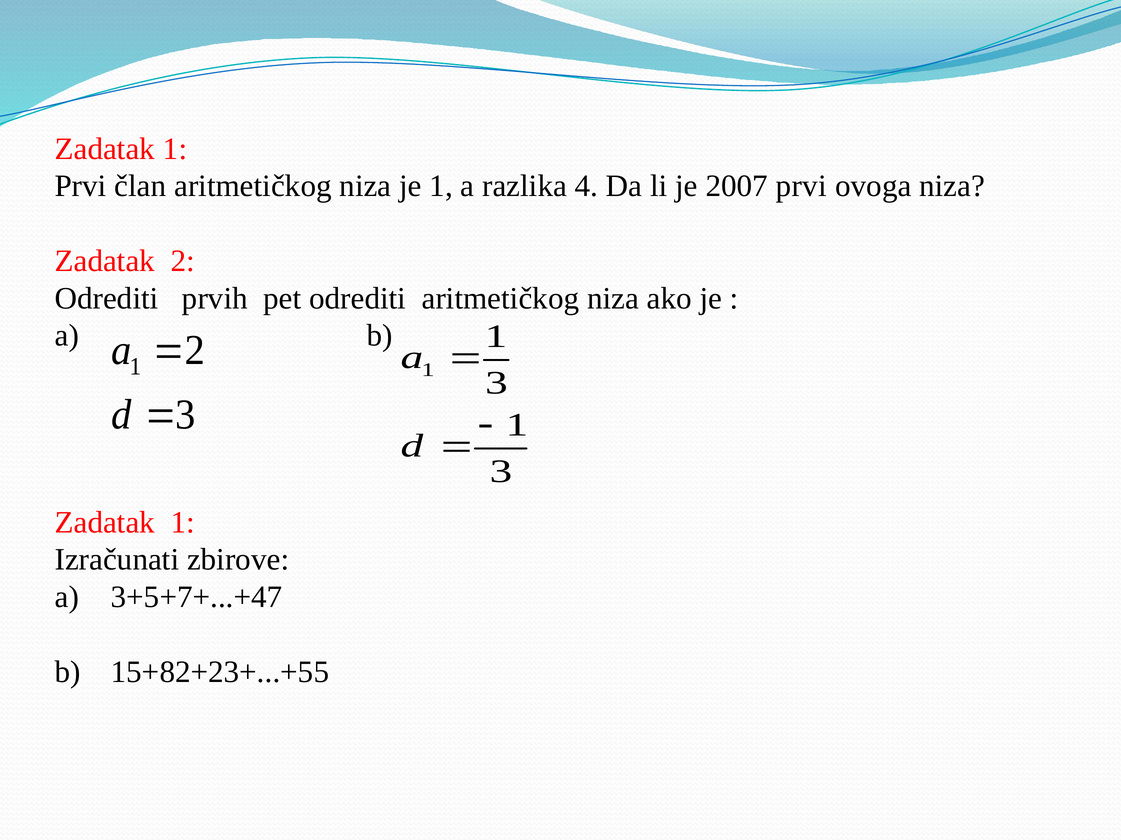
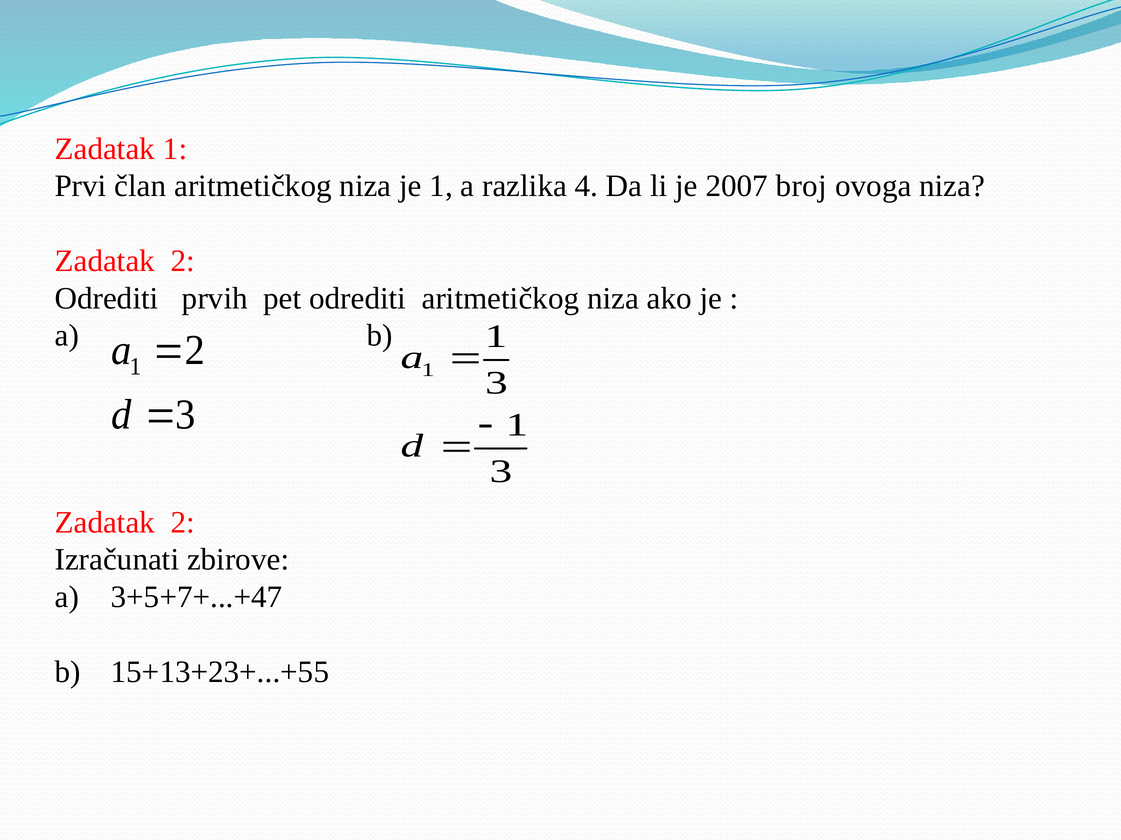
2007 prvi: prvi -> broj
1 at (183, 523): 1 -> 2
15+82+23+...+55: 15+82+23+...+55 -> 15+13+23+...+55
